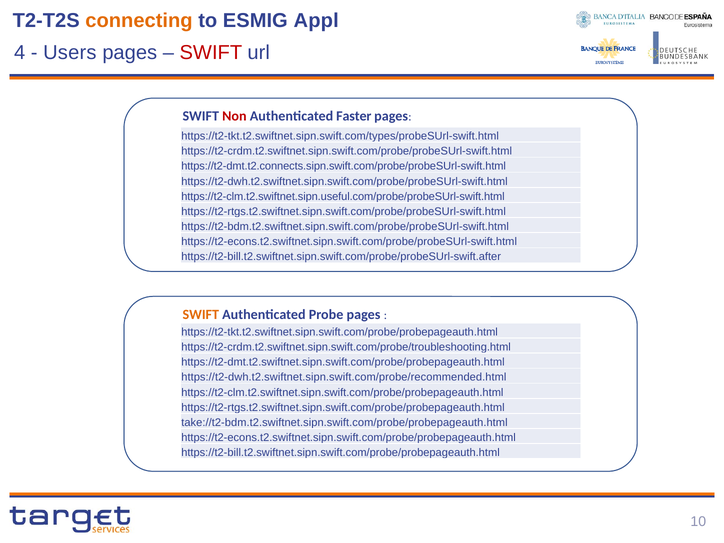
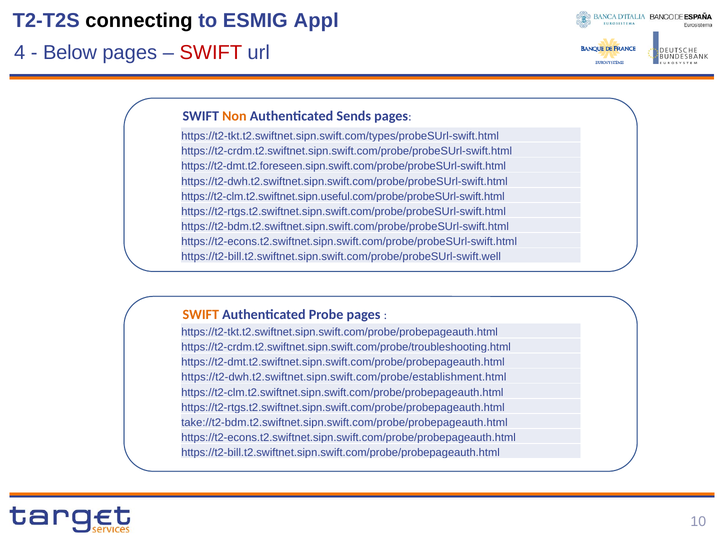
connecting colour: orange -> black
Users: Users -> Below
Non colour: red -> orange
Faster: Faster -> Sends
https://t2-dmt.t2.connects.sipn.swift.com/probe/probeSUrl-swift.html: https://t2-dmt.t2.connects.sipn.swift.com/probe/probeSUrl-swift.html -> https://t2-dmt.t2.foreseen.sipn.swift.com/probe/probeSUrl-swift.html
https://t2-bill.t2.swiftnet.sipn.swift.com/probe/probeSUrl-swift.after: https://t2-bill.t2.swiftnet.sipn.swift.com/probe/probeSUrl-swift.after -> https://t2-bill.t2.swiftnet.sipn.swift.com/probe/probeSUrl-swift.well
https://t2-dwh.t2.swiftnet.sipn.swift.com/probe/recommended.html: https://t2-dwh.t2.swiftnet.sipn.swift.com/probe/recommended.html -> https://t2-dwh.t2.swiftnet.sipn.swift.com/probe/establishment.html
